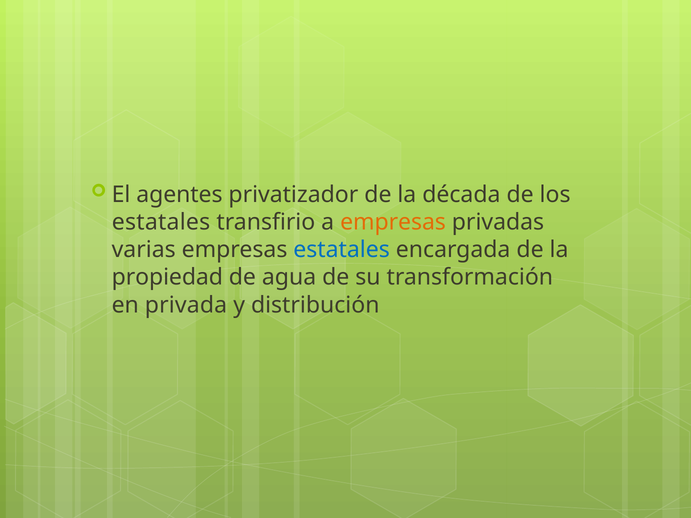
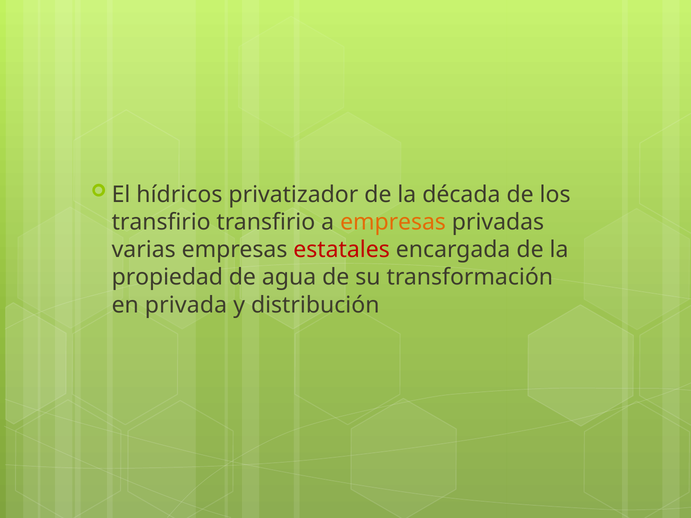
agentes: agentes -> hídricos
estatales at (161, 222): estatales -> transfirio
estatales at (342, 250) colour: blue -> red
